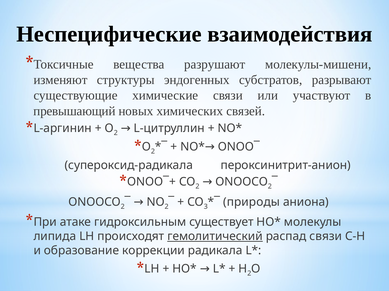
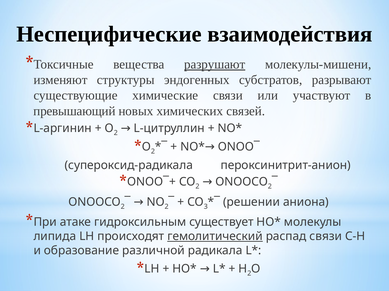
разрушают underline: none -> present
природы: природы -> решении
коррекции: коррекции -> различной
